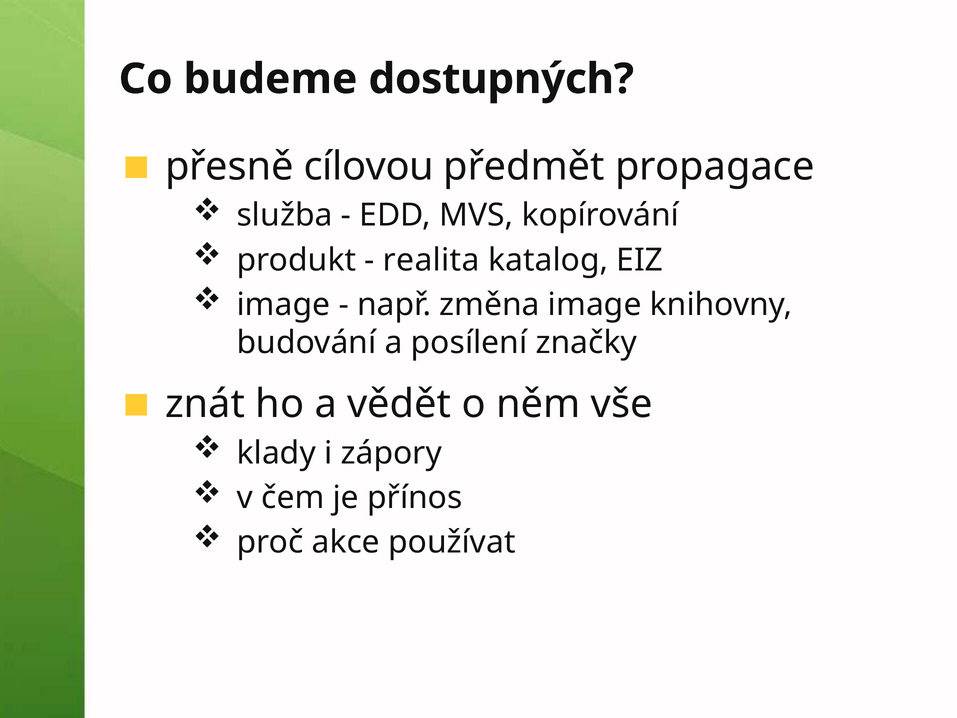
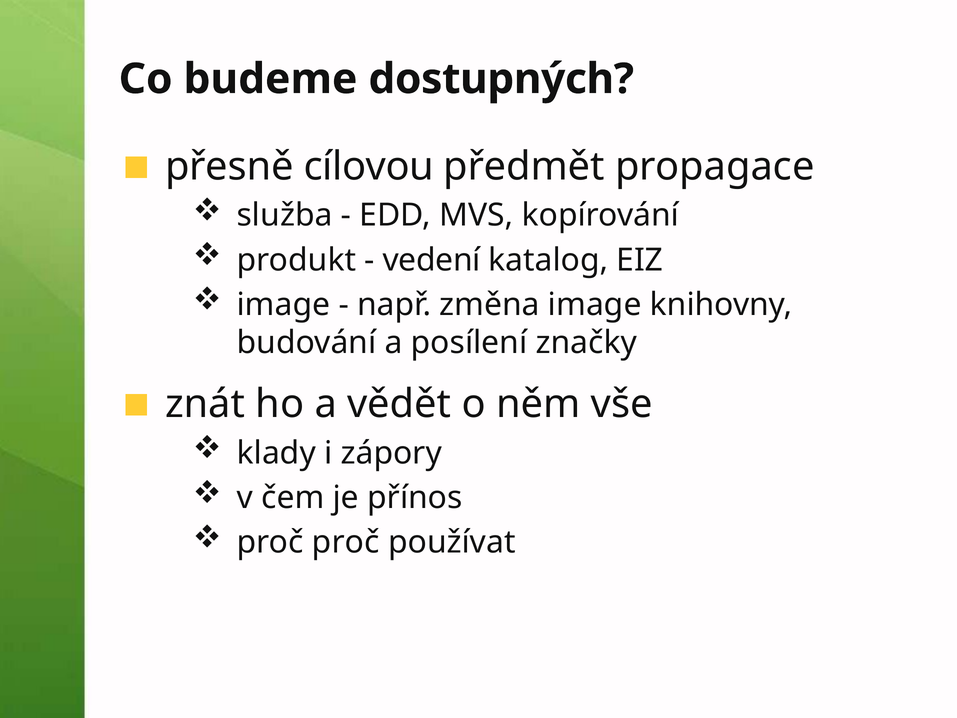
realita: realita -> vedení
proč akce: akce -> proč
